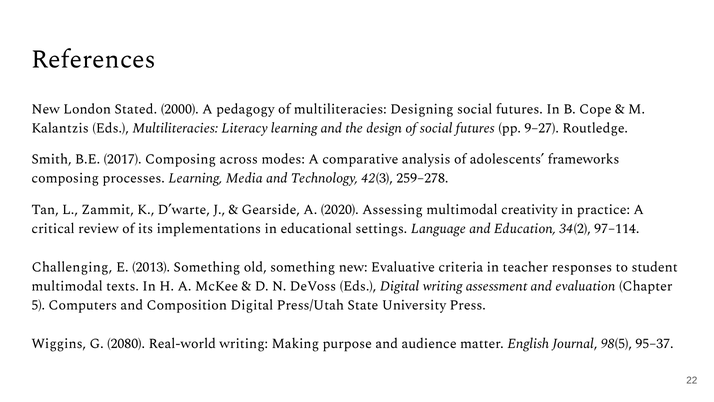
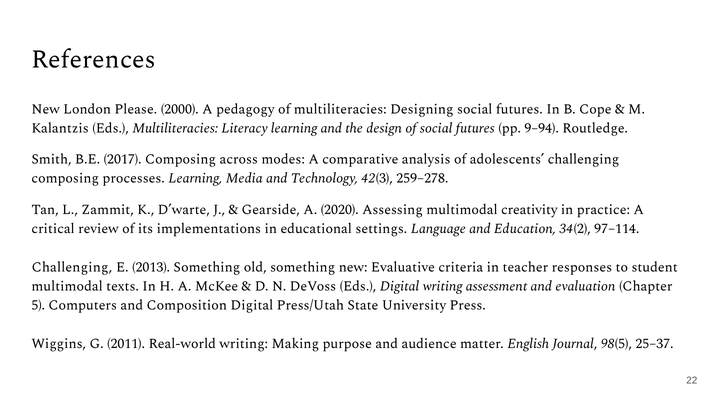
Stated: Stated -> Please
9–27: 9–27 -> 9–94
adolescents frameworks: frameworks -> challenging
2080: 2080 -> 2011
95–37: 95–37 -> 25–37
